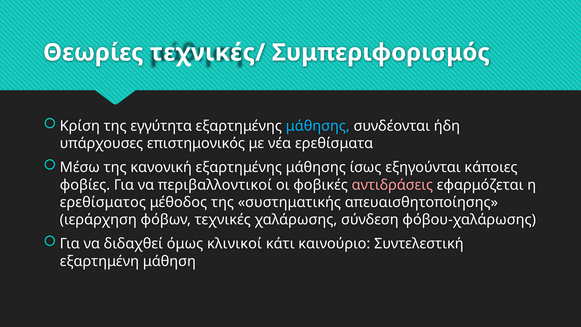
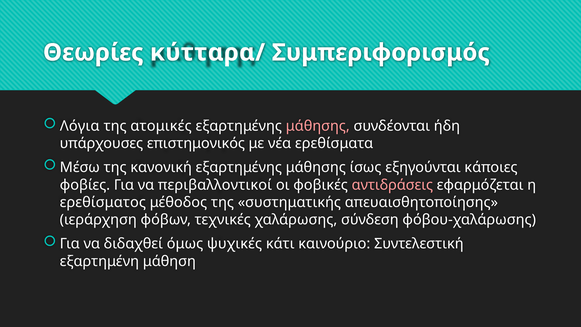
τεχνικές/: τεχνικές/ -> κύτταρα/
Κρίση: Κρίση -> Λόγια
εγγύτητα: εγγύτητα -> ατομικές
μάθησης at (318, 126) colour: light blue -> pink
κλινικοί: κλινικοί -> ψυχικές
